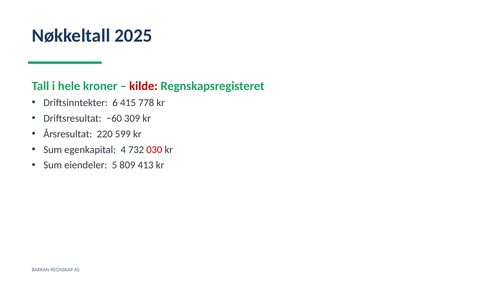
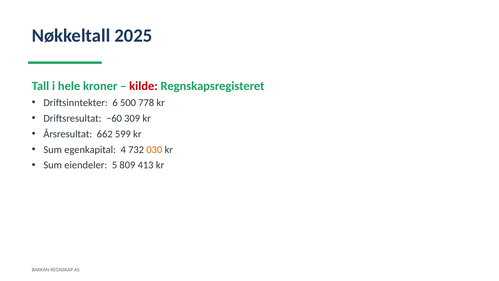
415: 415 -> 500
220: 220 -> 662
030 colour: red -> orange
